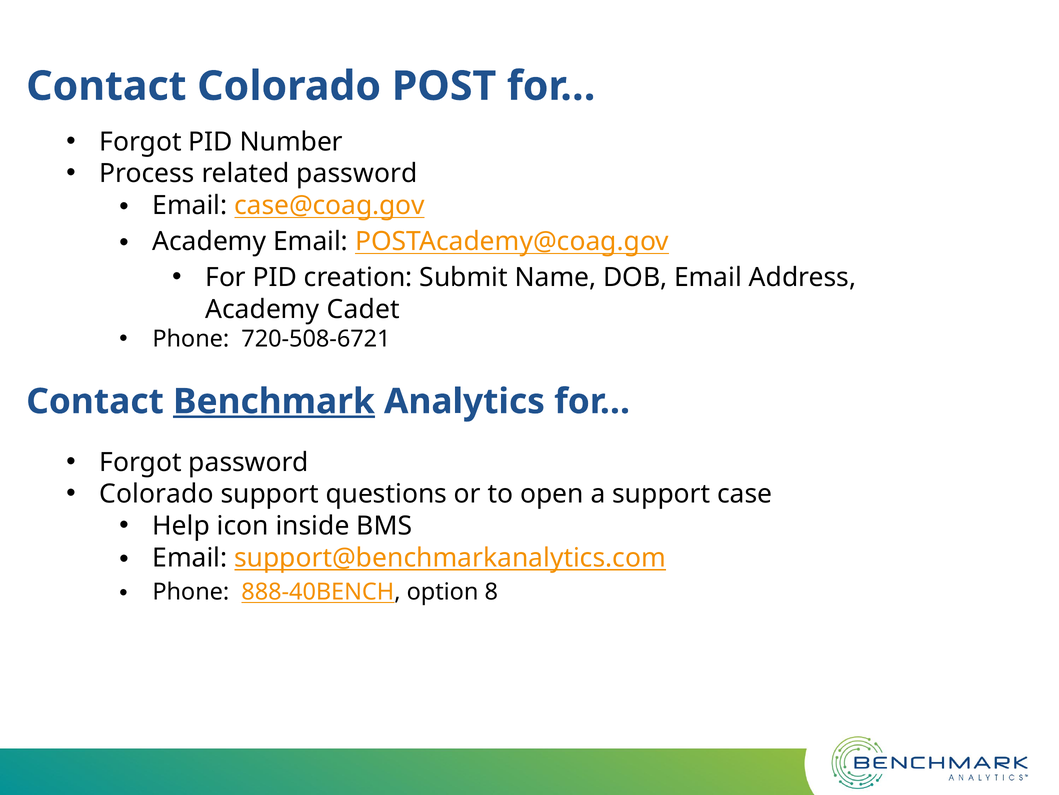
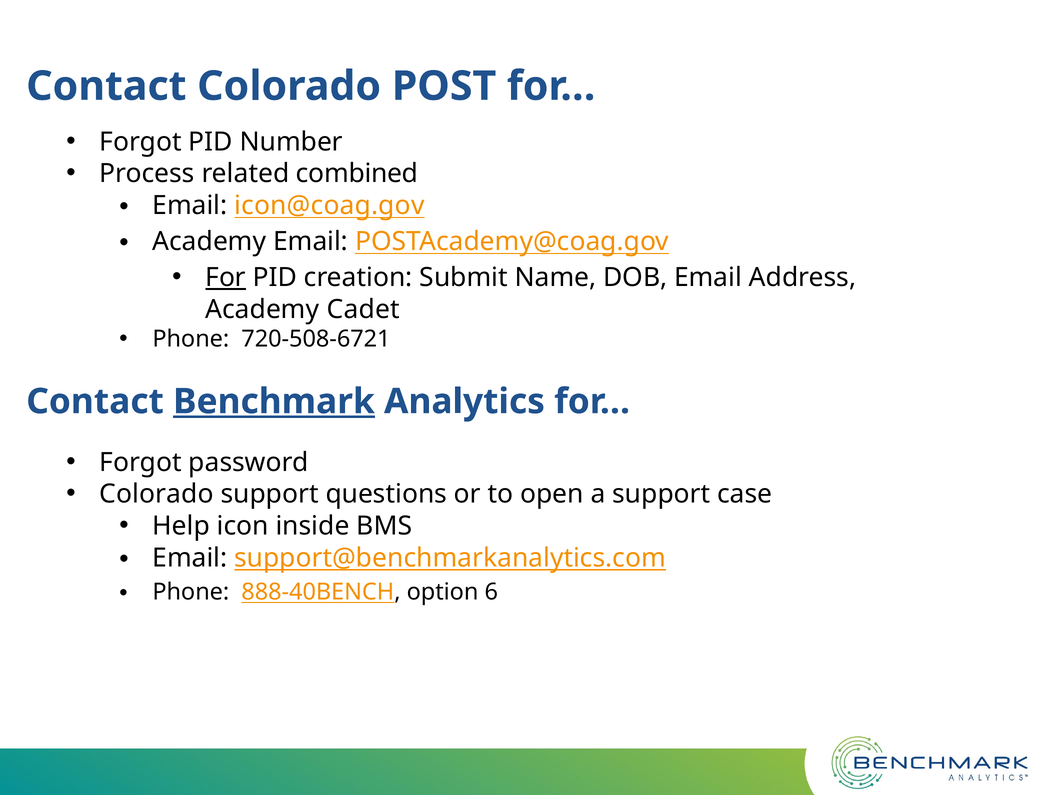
related password: password -> combined
case@coag.gov: case@coag.gov -> icon@coag.gov
For underline: none -> present
8: 8 -> 6
